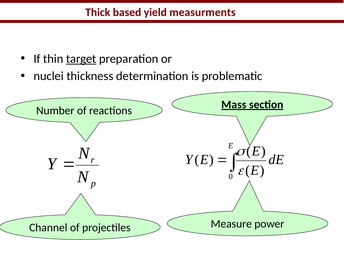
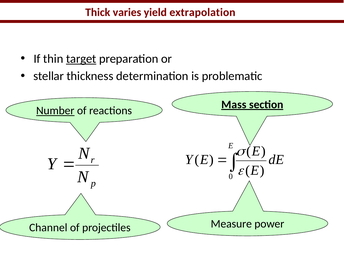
based: based -> varies
measurments: measurments -> extrapolation
nuclei: nuclei -> stellar
Number underline: none -> present
